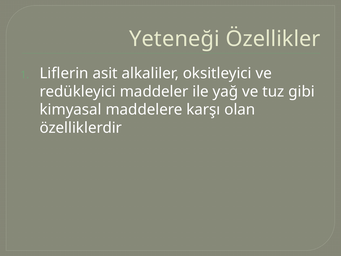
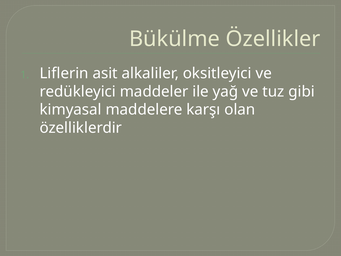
Yeteneği: Yeteneği -> Bükülme
